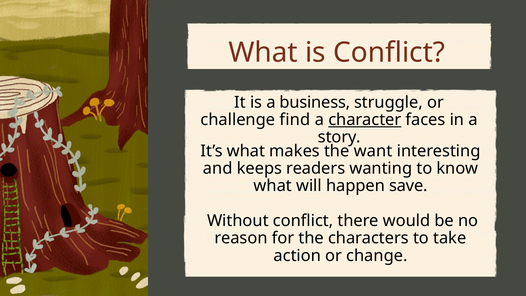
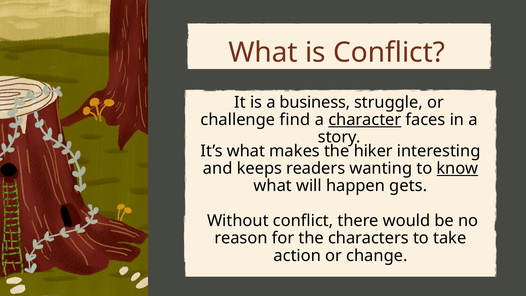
want: want -> hiker
know underline: none -> present
save: save -> gets
